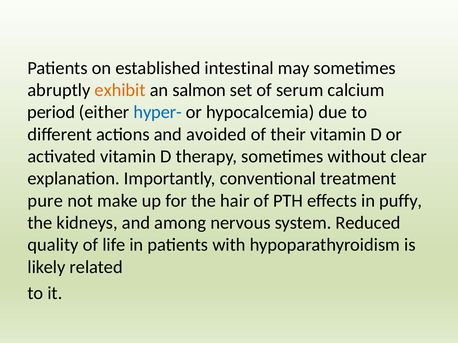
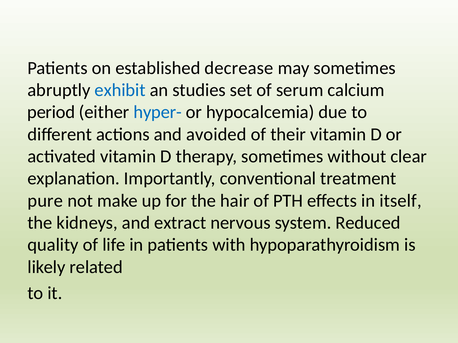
intestinal: intestinal -> decrease
exhibit colour: orange -> blue
salmon: salmon -> studies
puffy: puffy -> itself
among: among -> extract
